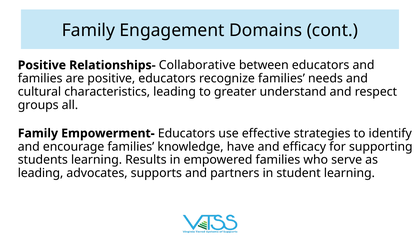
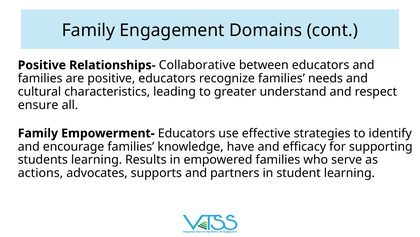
groups: groups -> ensure
leading at (41, 173): leading -> actions
